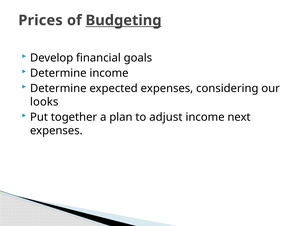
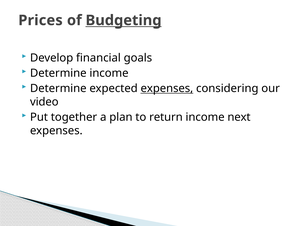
expenses at (167, 88) underline: none -> present
looks: looks -> video
adjust: adjust -> return
